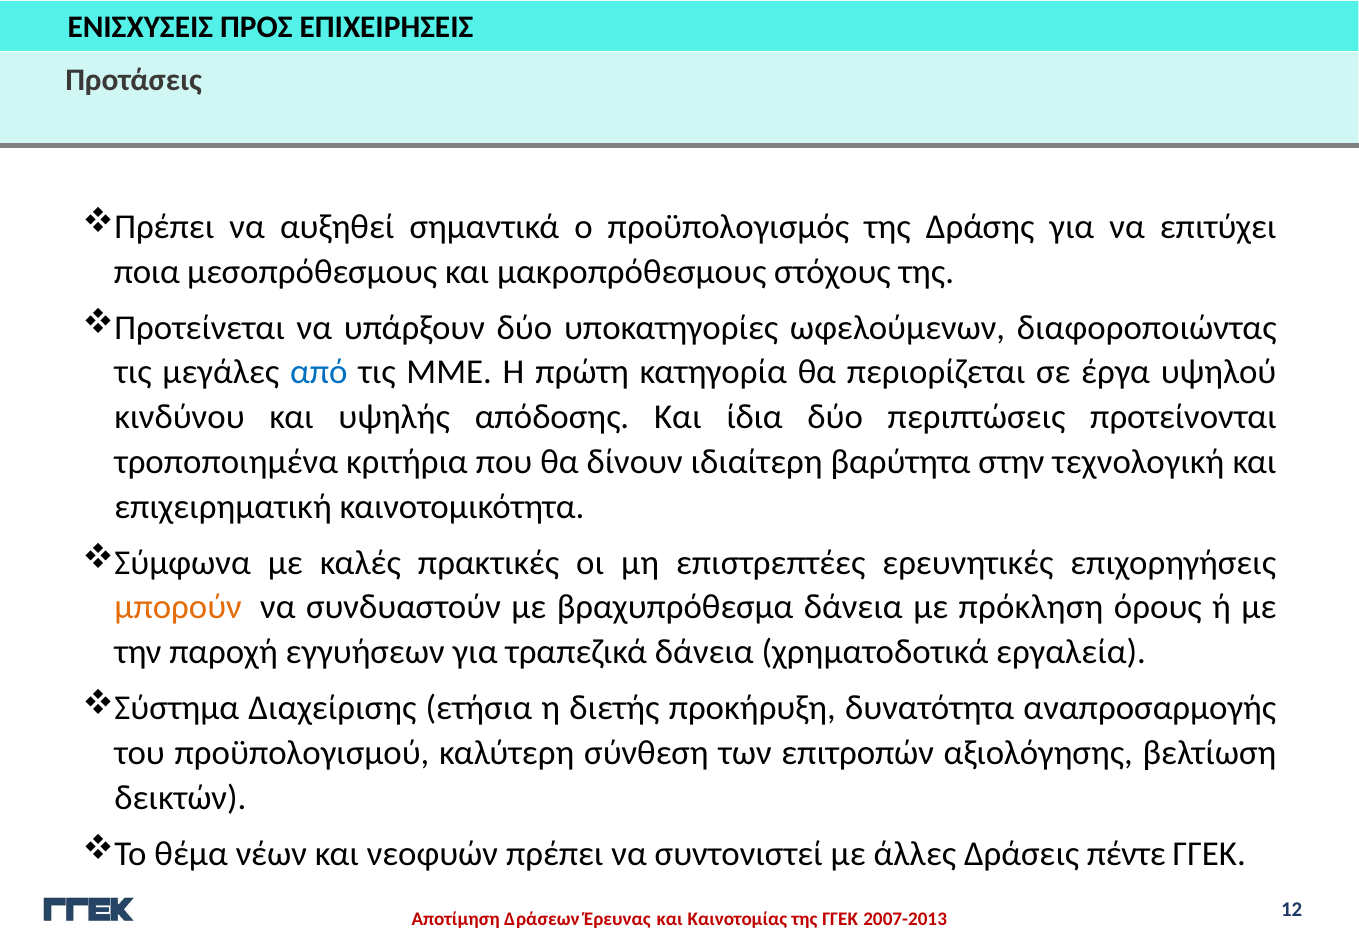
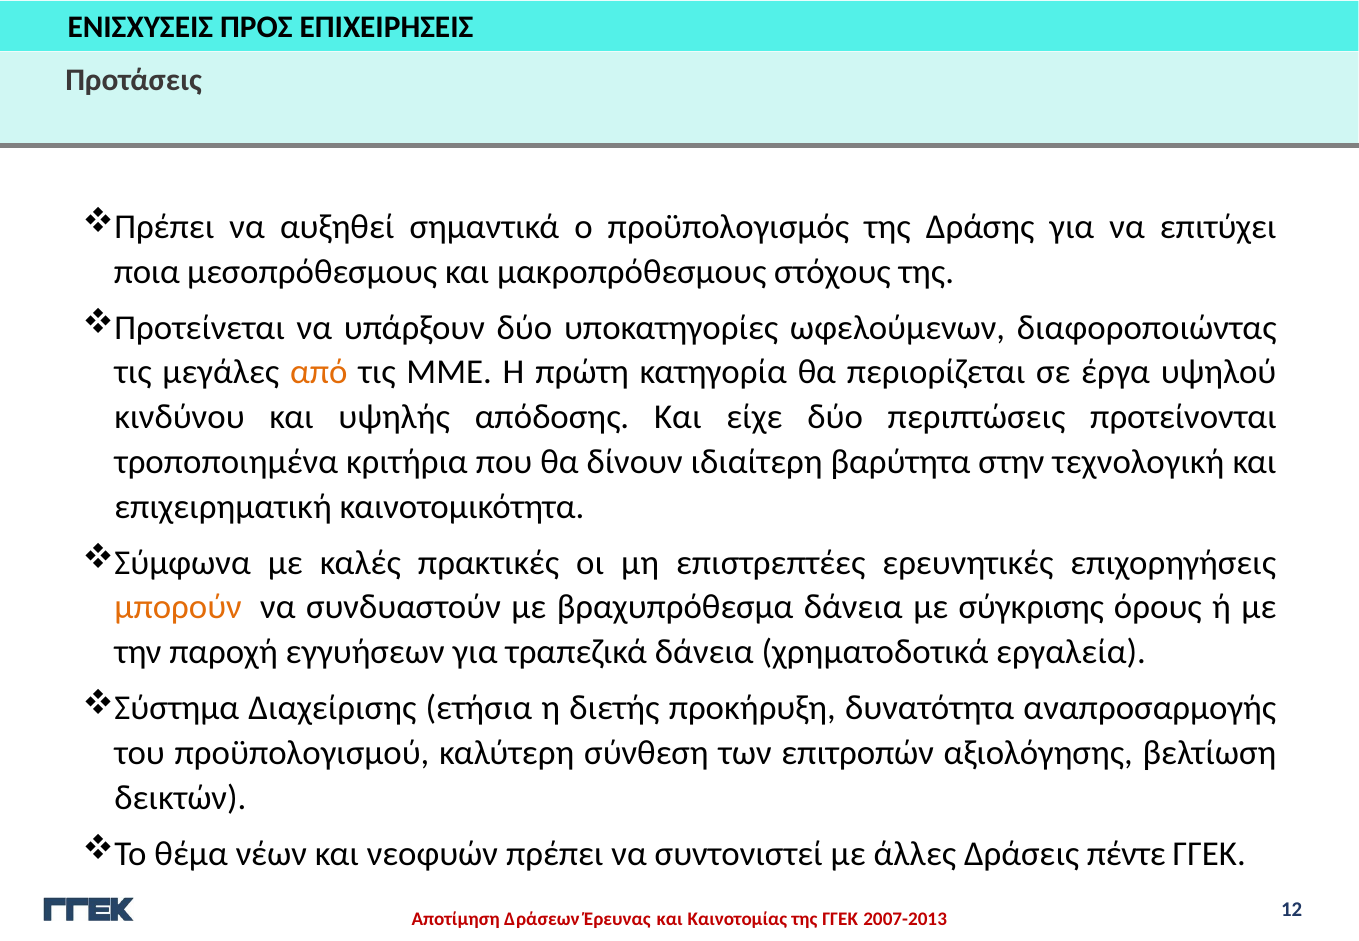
από colour: blue -> orange
ίδια: ίδια -> είχε
πρόκληση: πρόκληση -> σύγκρισης
